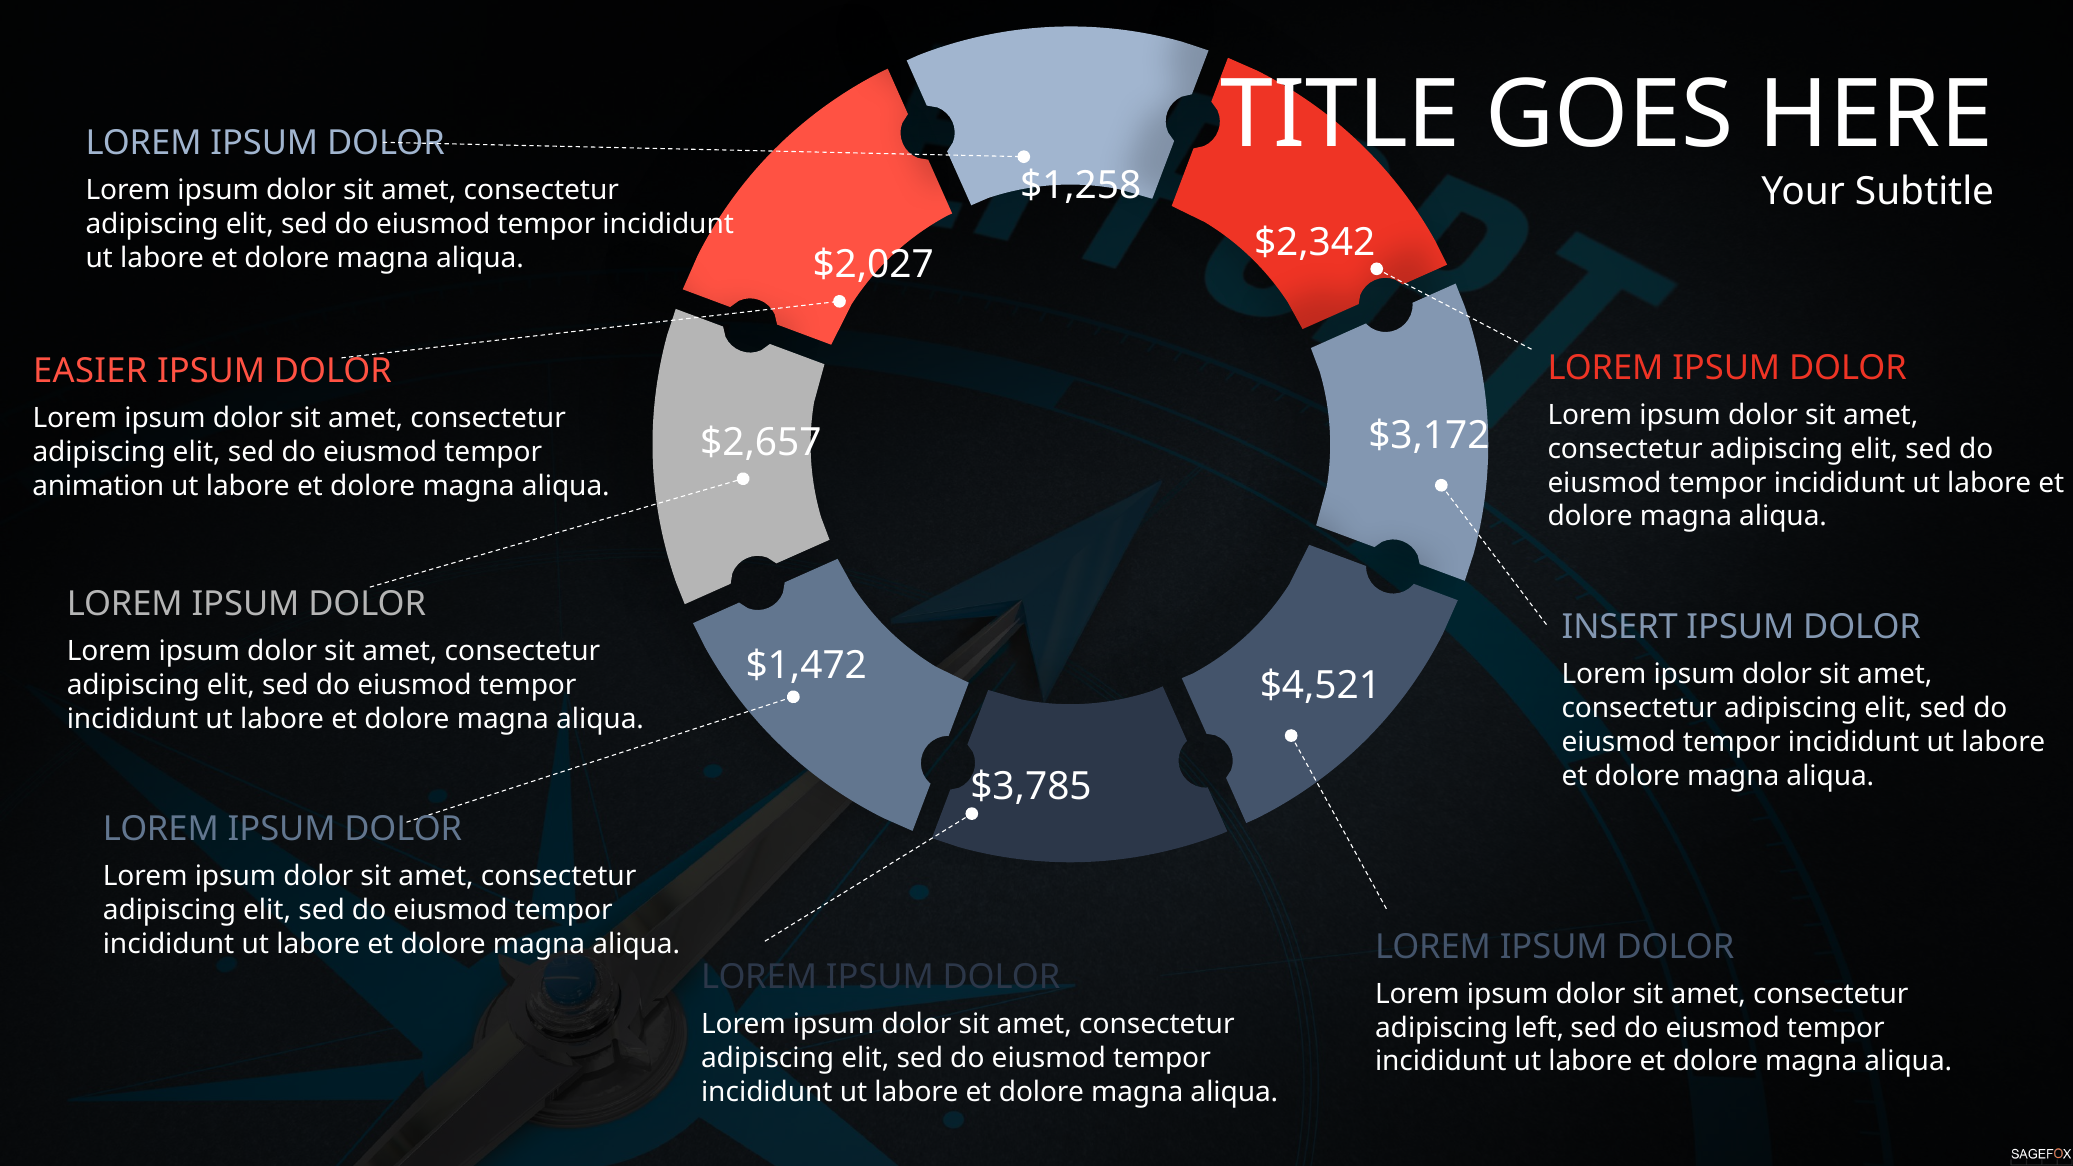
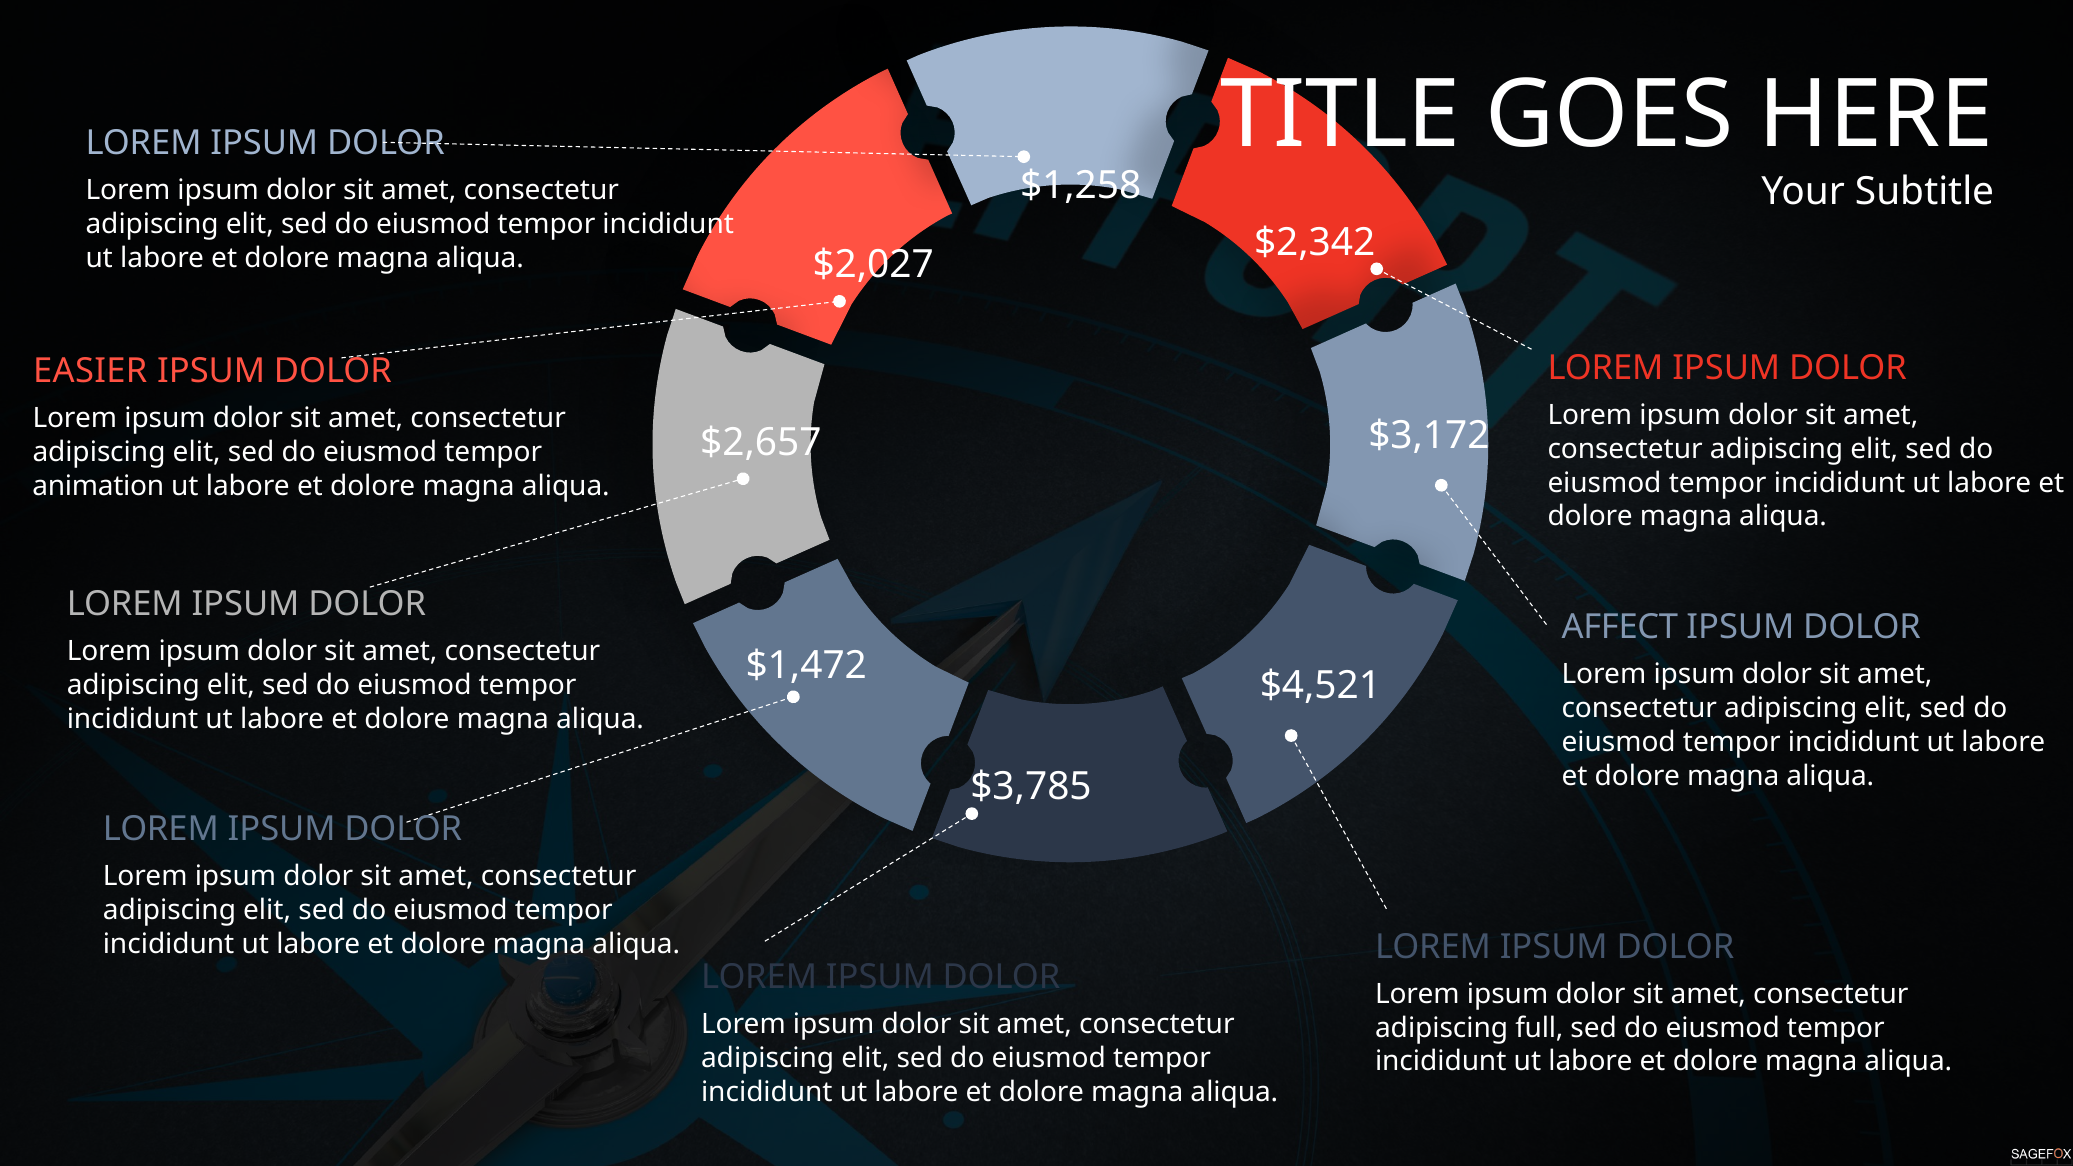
INSERT: INSERT -> AFFECT
left: left -> full
